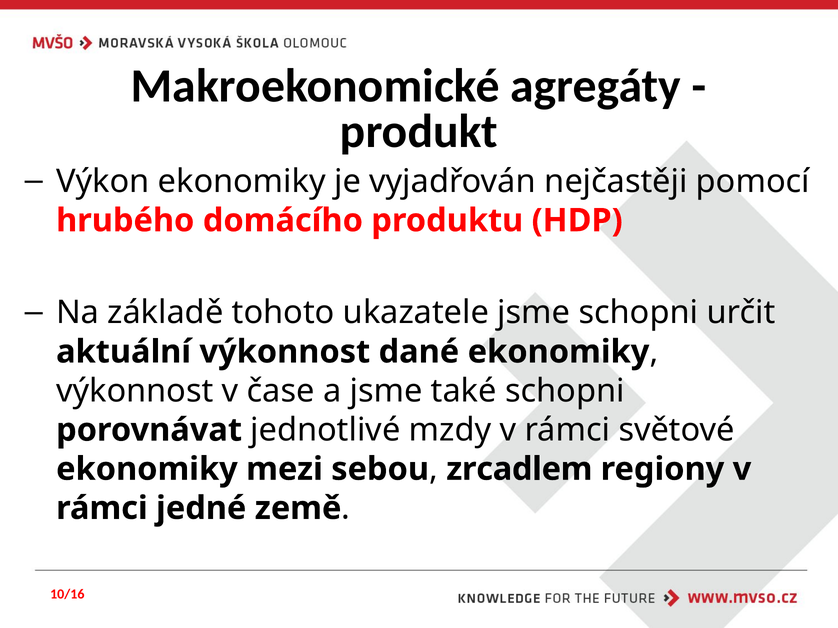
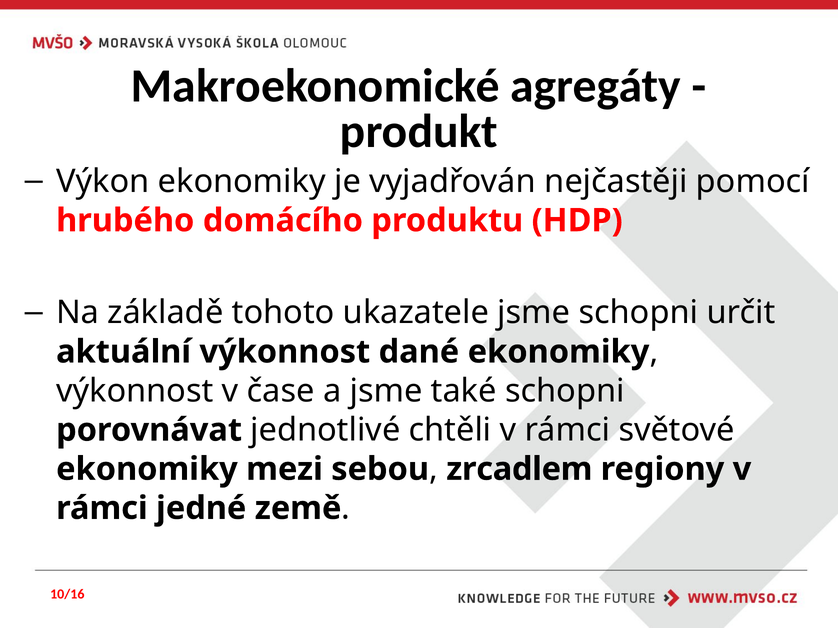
mzdy: mzdy -> chtěli
